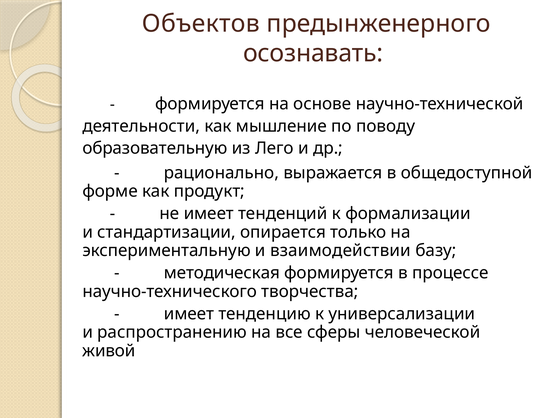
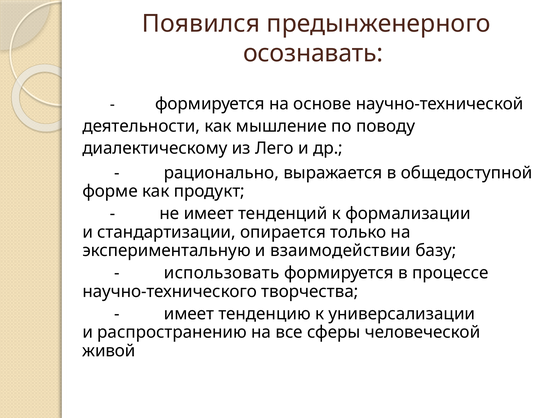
Объектов: Объектов -> Появился
образовательную: образовательную -> диалектическому
методическая: методическая -> использовать
